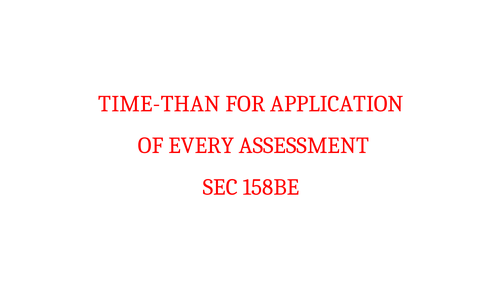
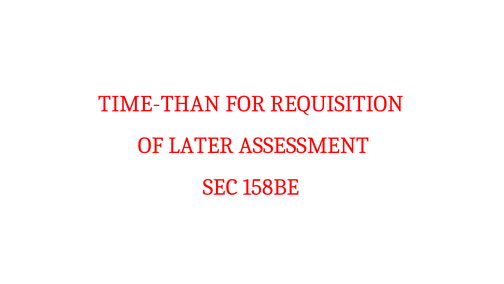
APPLICATION: APPLICATION -> REQUISITION
EVERY: EVERY -> LATER
